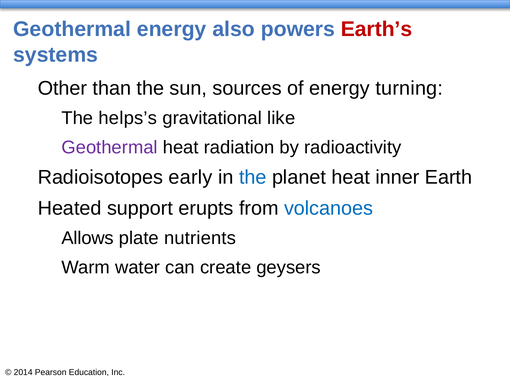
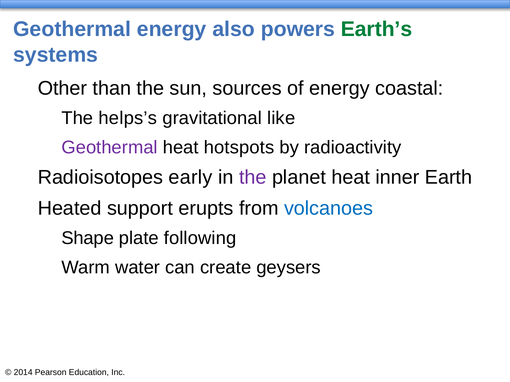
Earth’s colour: red -> green
turning: turning -> coastal
radiation: radiation -> hotspots
the at (253, 178) colour: blue -> purple
Allows: Allows -> Shape
nutrients: nutrients -> following
